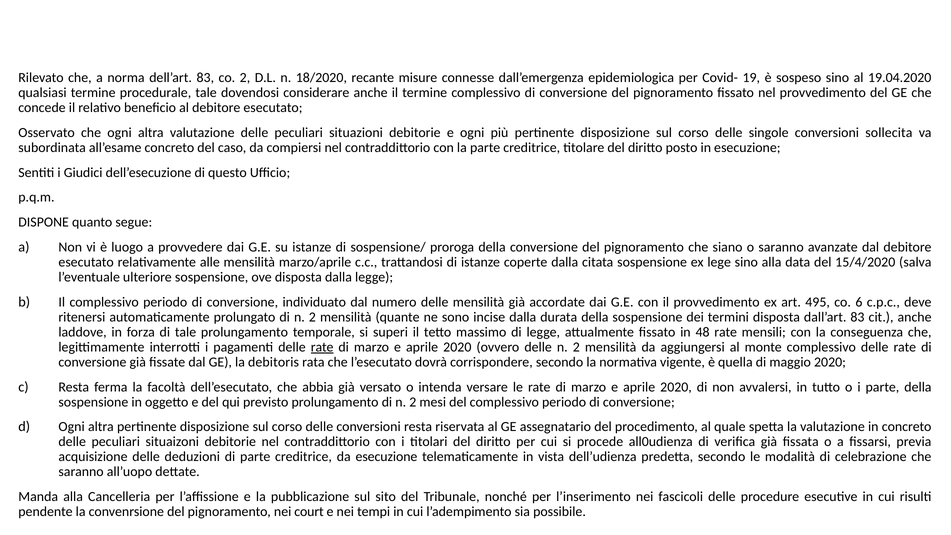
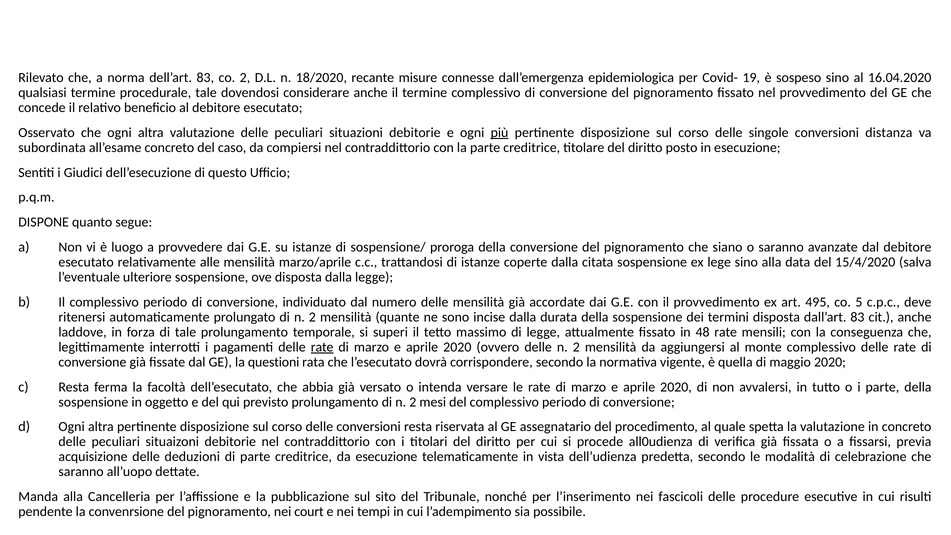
19.04.2020: 19.04.2020 -> 16.04.2020
più underline: none -> present
sollecita: sollecita -> distanza
6: 6 -> 5
debitoris: debitoris -> questioni
